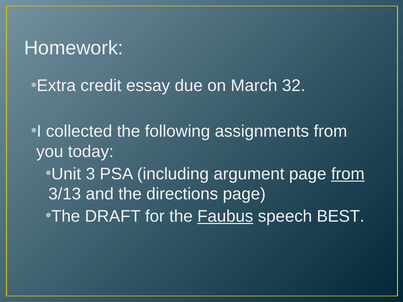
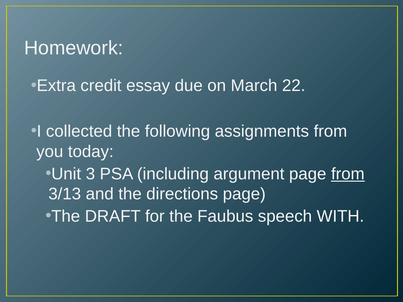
32: 32 -> 22
Faubus underline: present -> none
BEST: BEST -> WITH
